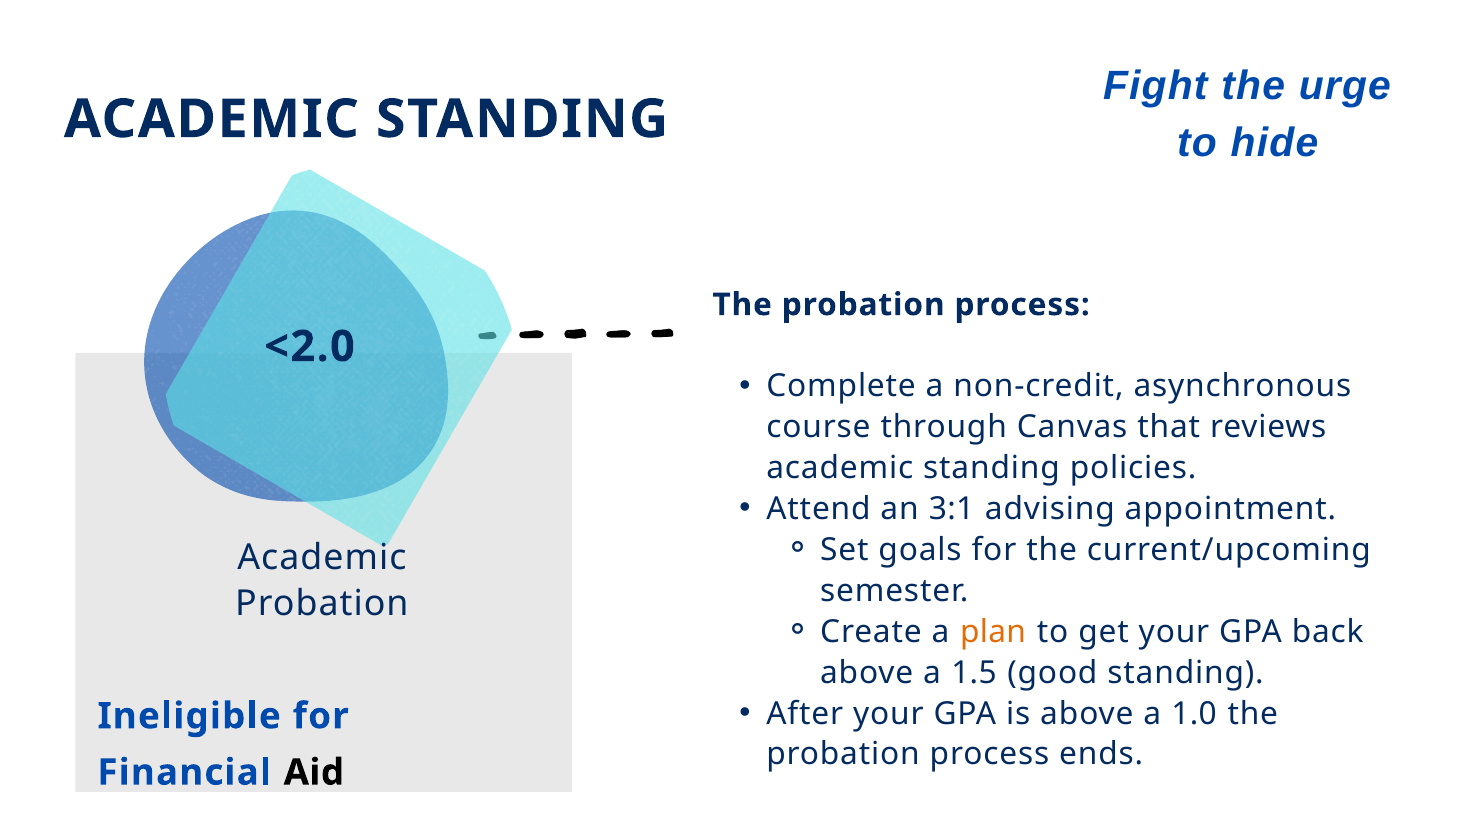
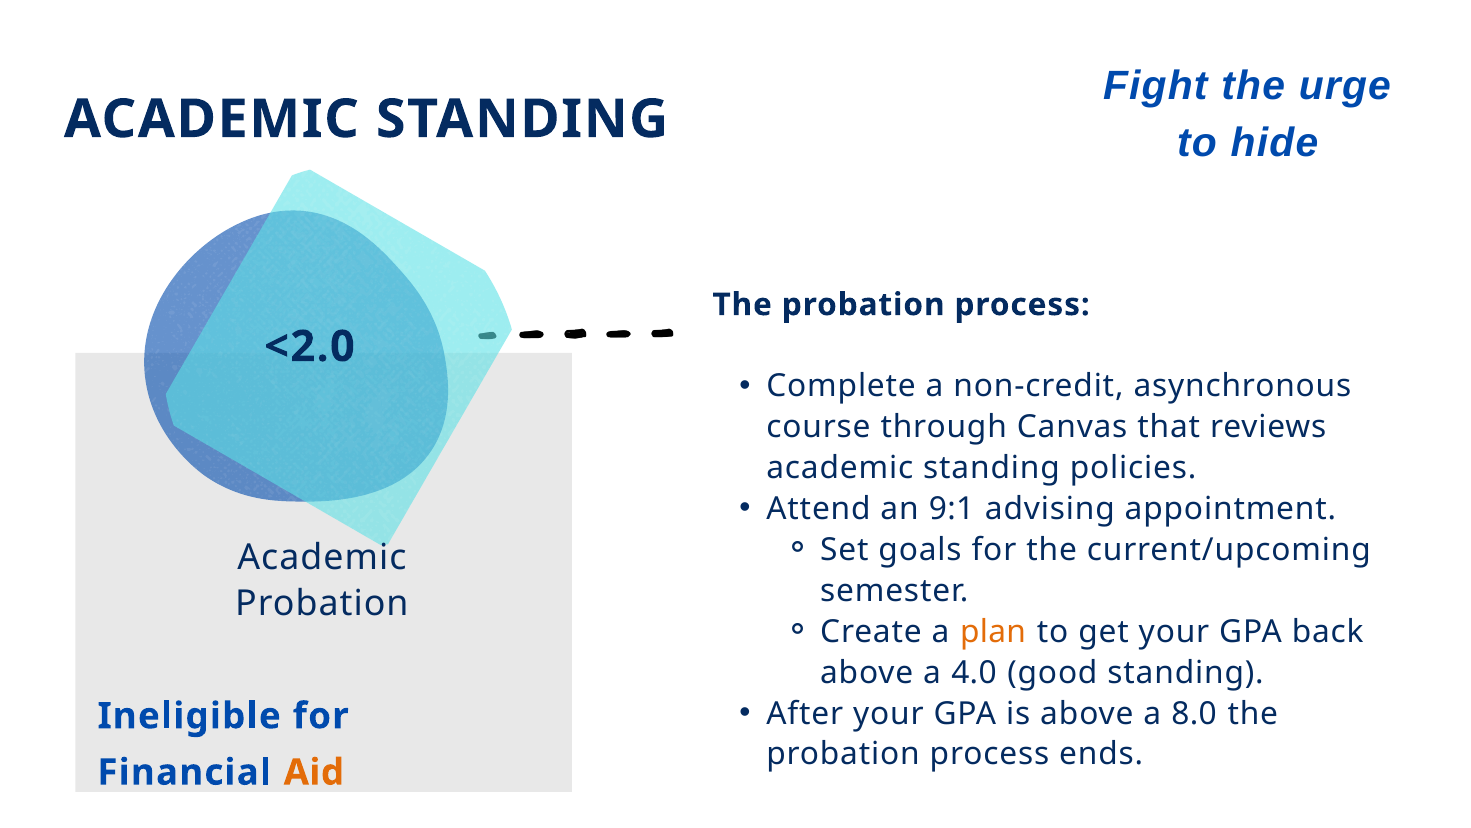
3:1: 3:1 -> 9:1
1.5: 1.5 -> 4.0
1.0: 1.0 -> 8.0
Aid colour: black -> orange
